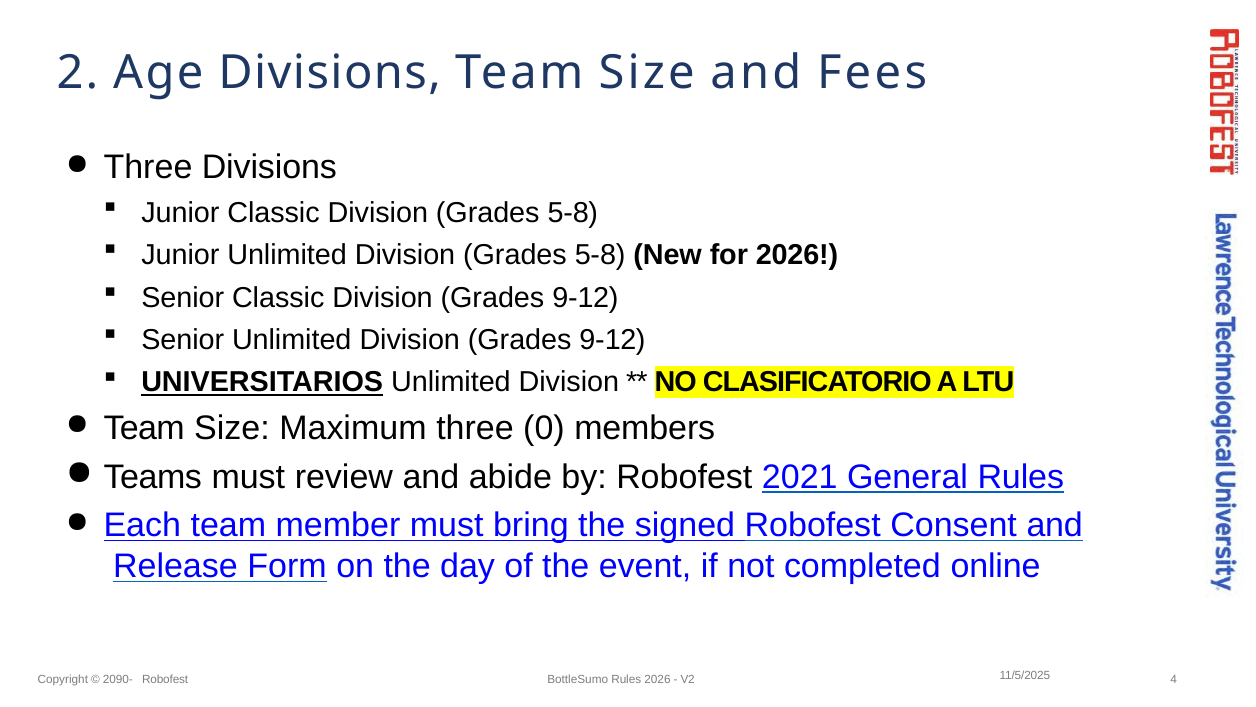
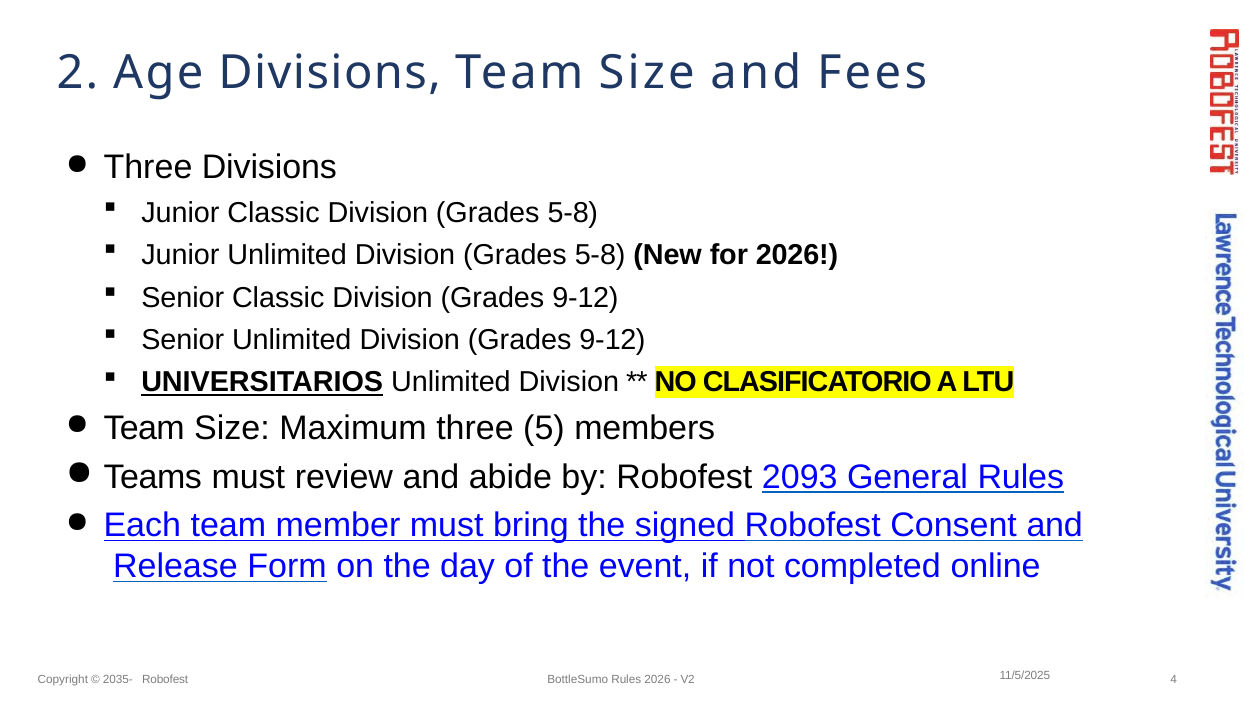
0: 0 -> 5
2021: 2021 -> 2093
2090-: 2090- -> 2035-
